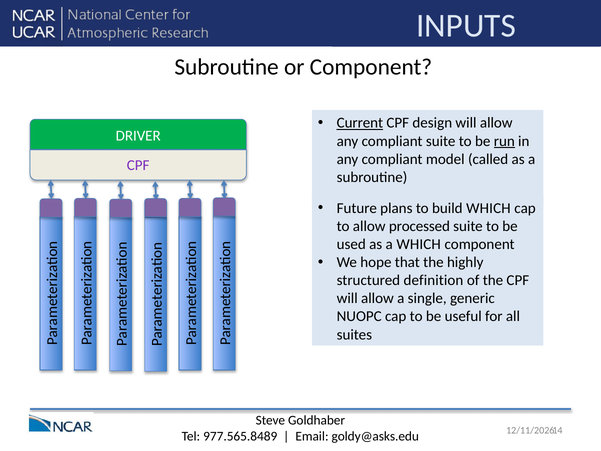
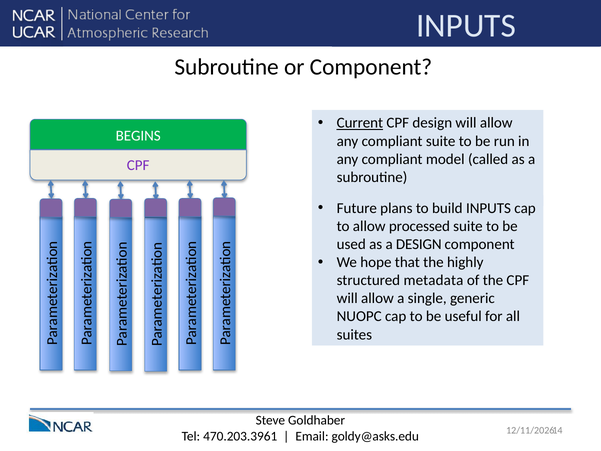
DRIVER: DRIVER -> BEGINS
run underline: present -> none
build WHICH: WHICH -> INPUTS
a WHICH: WHICH -> DESIGN
definition: definition -> metadata
977.565.8489: 977.565.8489 -> 470.203.3961
